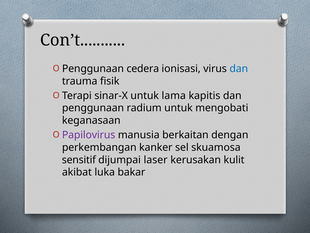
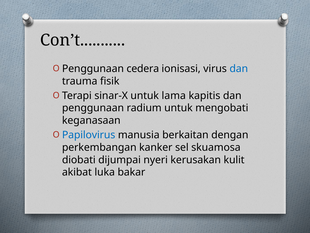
Papilovirus colour: purple -> blue
sensitif: sensitif -> diobati
laser: laser -> nyeri
